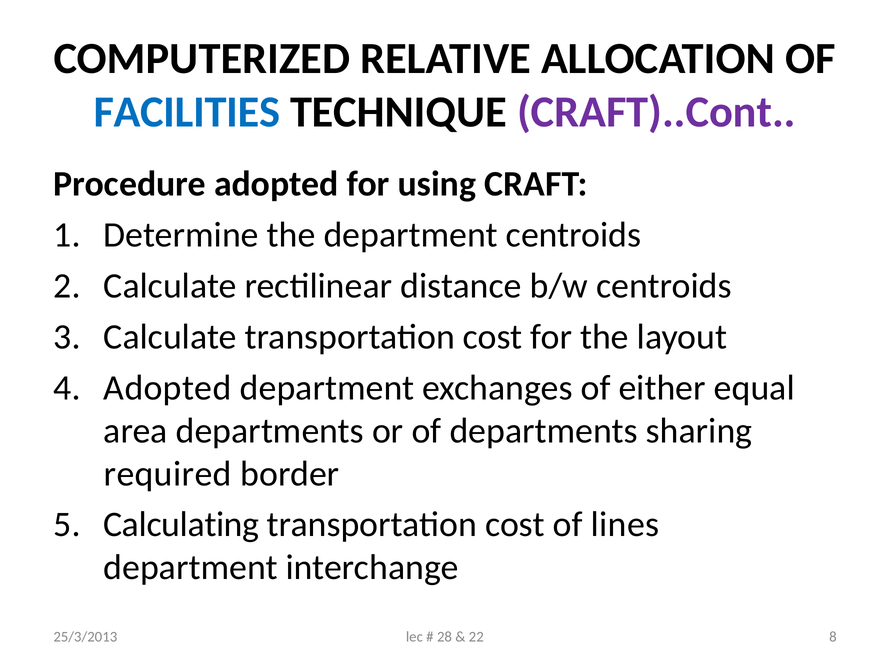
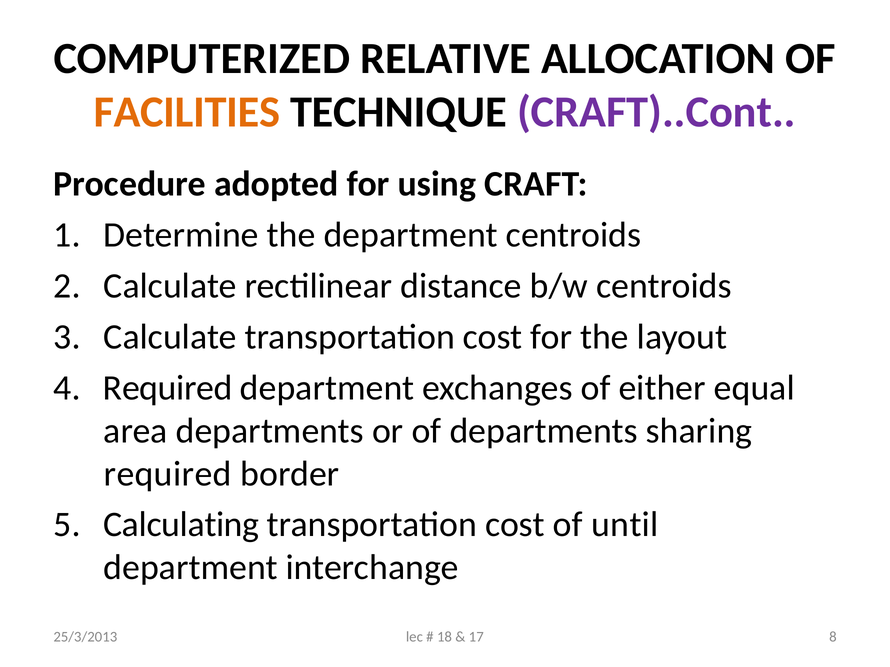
FACILITIES colour: blue -> orange
Adopted at (167, 388): Adopted -> Required
lines: lines -> until
28: 28 -> 18
22: 22 -> 17
